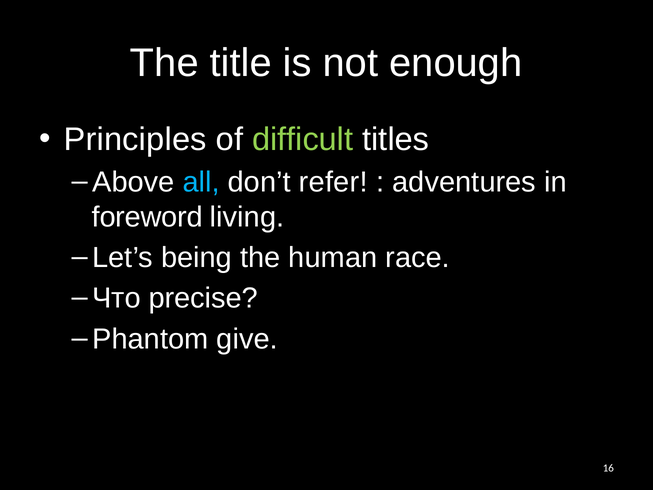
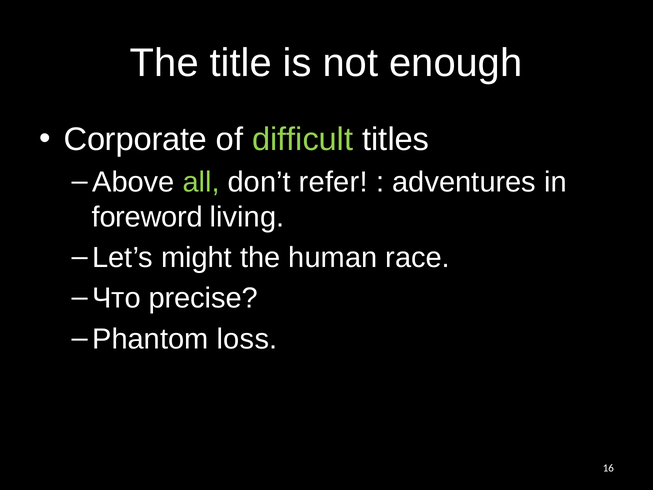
Principles: Principles -> Corporate
all colour: light blue -> light green
being: being -> might
give: give -> loss
